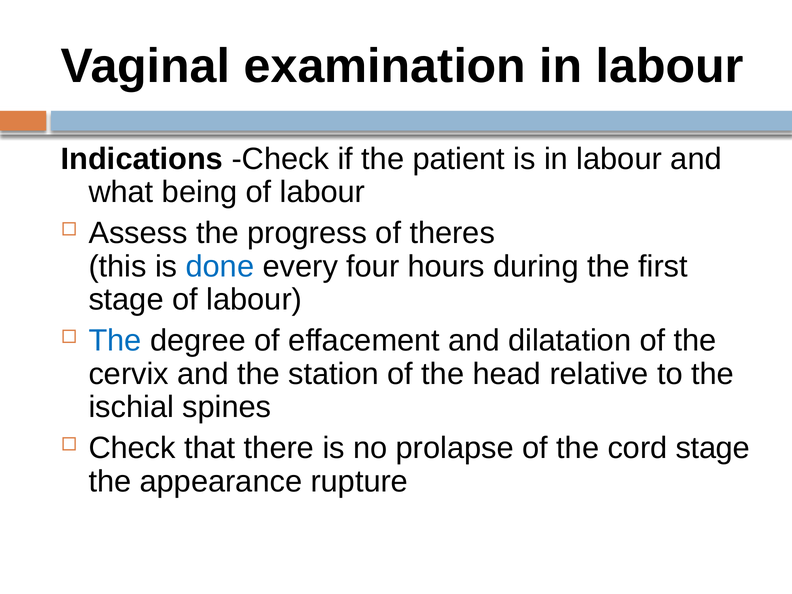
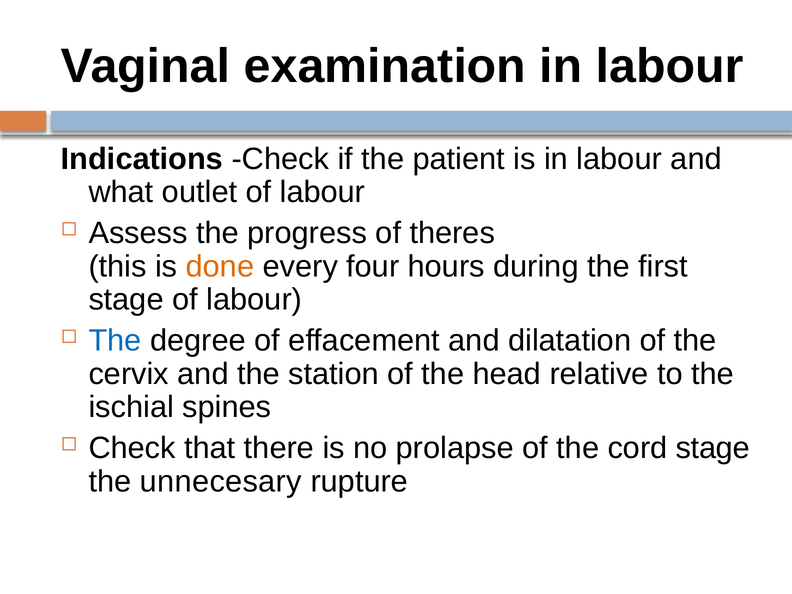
being: being -> outlet
done colour: blue -> orange
appearance: appearance -> unnecesary
